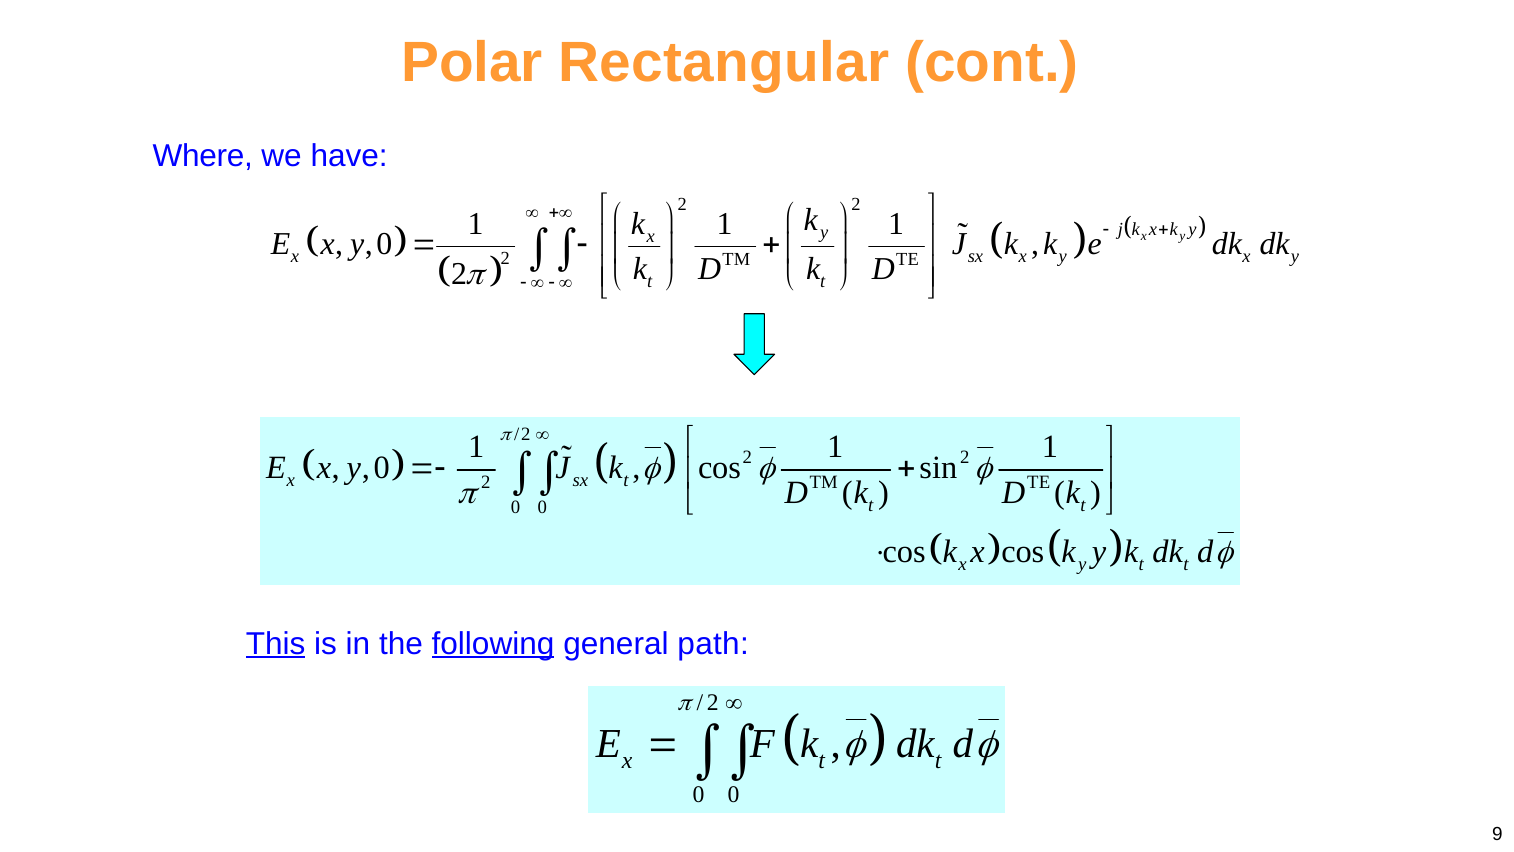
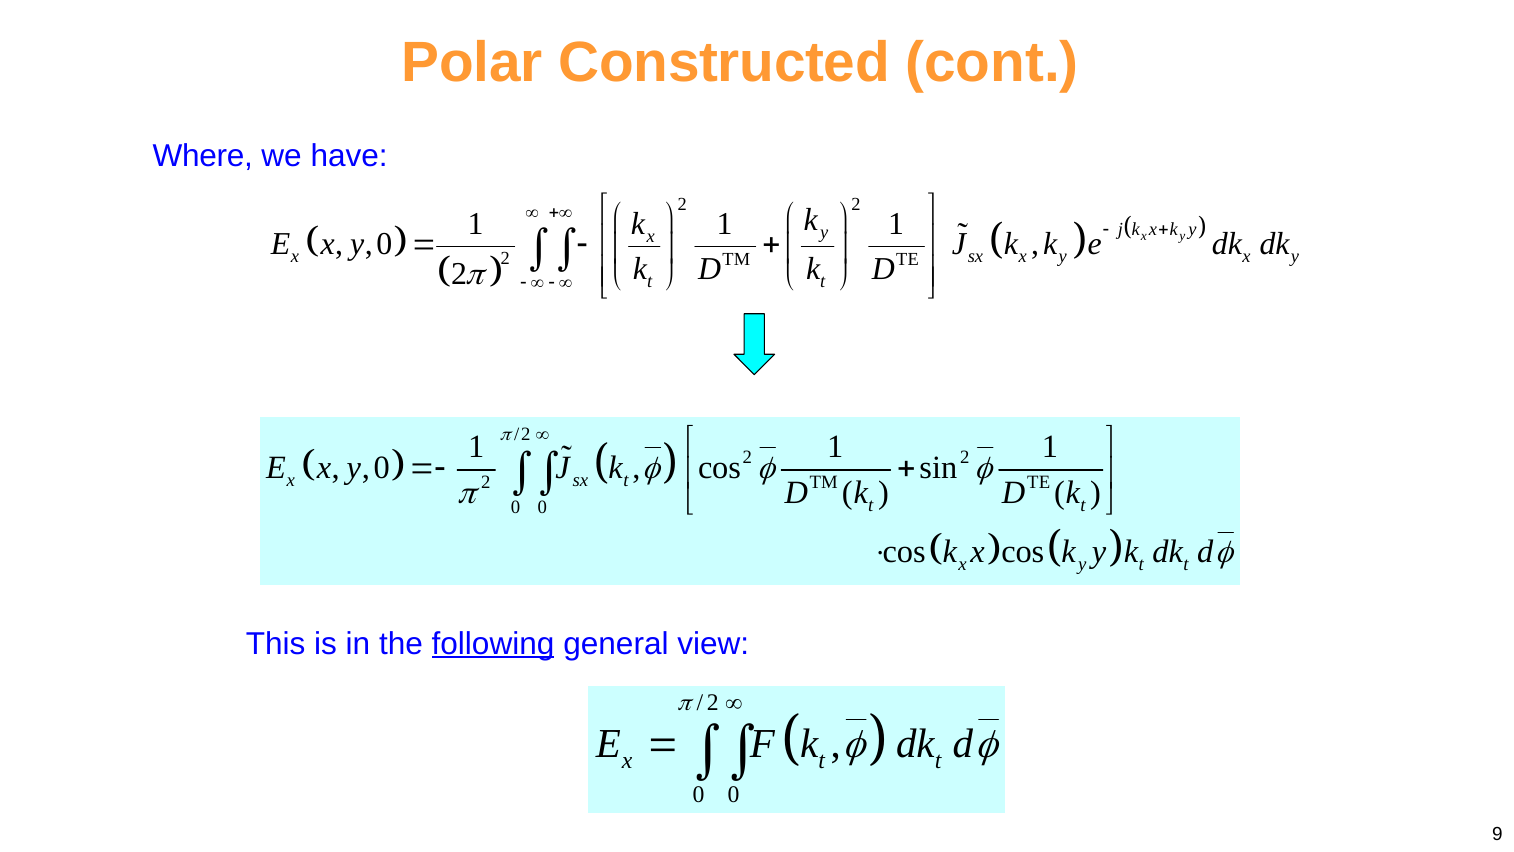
Rectangular: Rectangular -> Constructed
This underline: present -> none
path: path -> view
